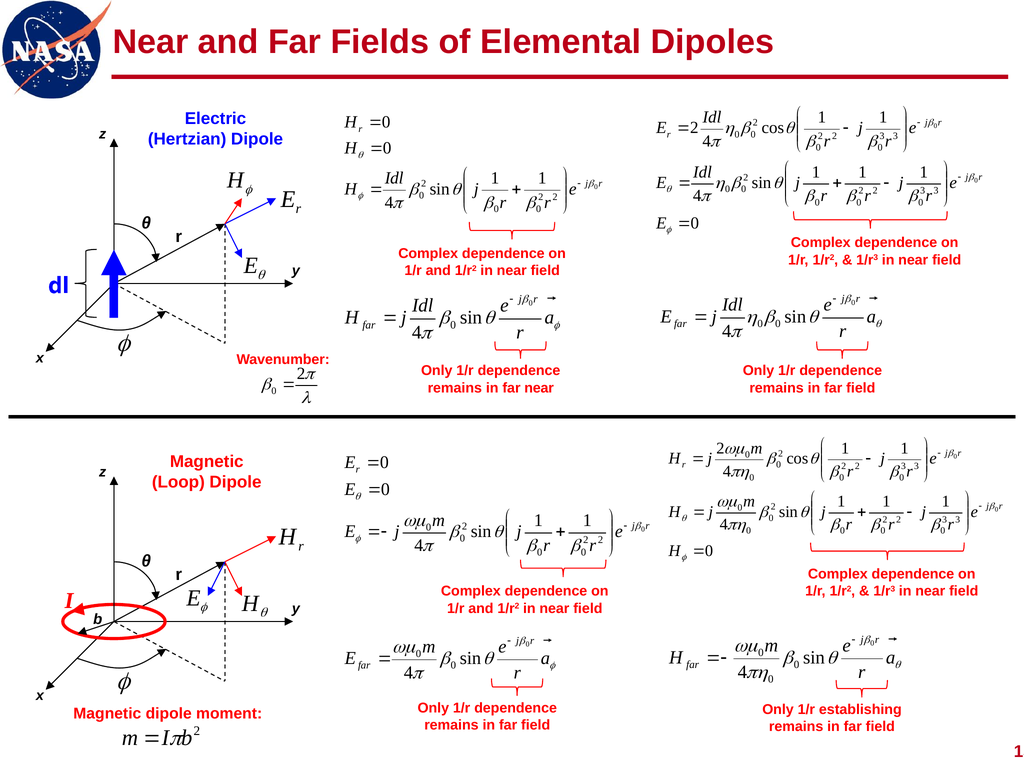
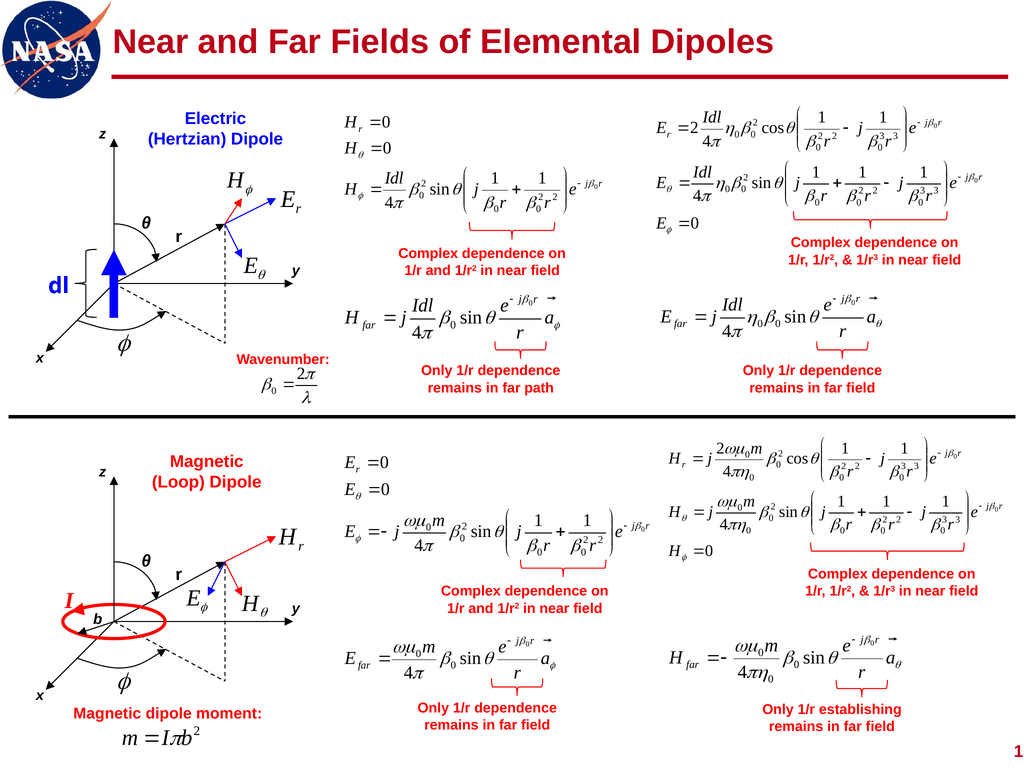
far near: near -> path
